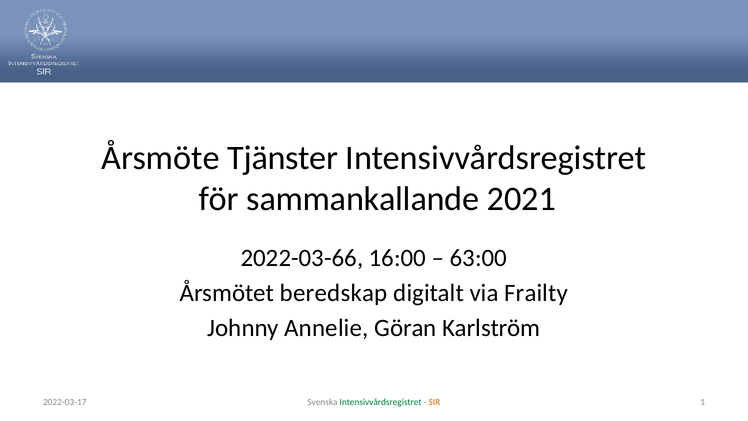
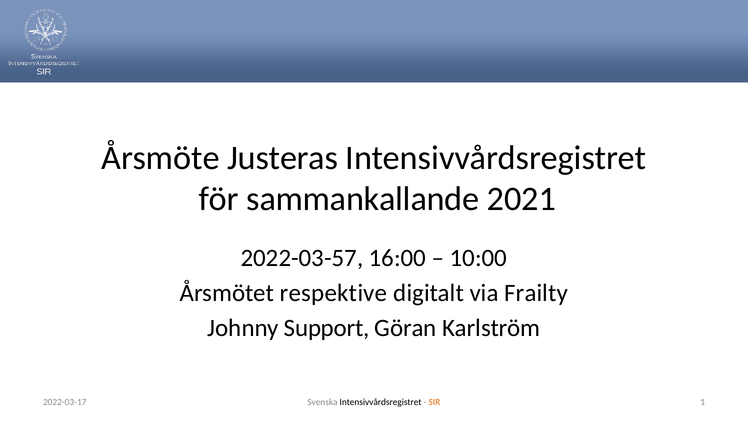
Tjänster: Tjänster -> Justeras
2022-03-66: 2022-03-66 -> 2022-03-57
63:00: 63:00 -> 10:00
beredskap: beredskap -> respektive
Annelie: Annelie -> Support
Intensivvårdsregistret at (381, 402) colour: green -> black
